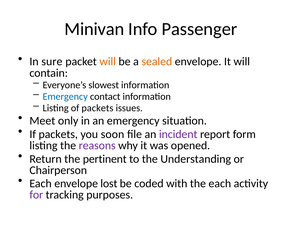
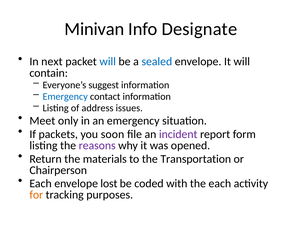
Passenger: Passenger -> Designate
sure: sure -> next
will at (108, 62) colour: orange -> blue
sealed colour: orange -> blue
slowest: slowest -> suggest
of packets: packets -> address
pertinent: pertinent -> materials
Understanding: Understanding -> Transportation
for colour: purple -> orange
